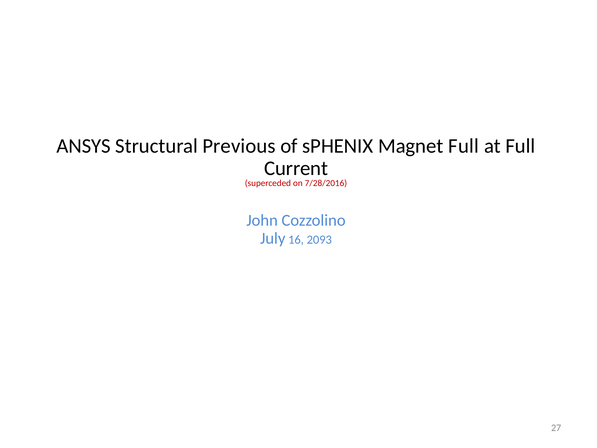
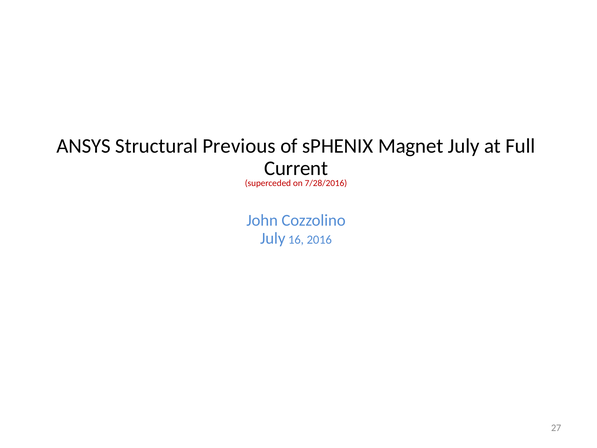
Magnet Full: Full -> July
2093: 2093 -> 2016
